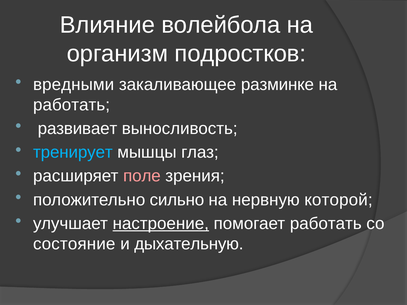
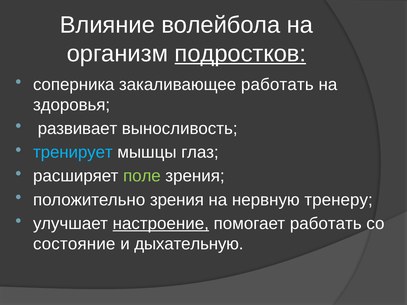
подростков underline: none -> present
вредными: вредными -> соперника
закаливающее разминке: разминке -> работать
работать at (72, 105): работать -> здоровья
поле colour: pink -> light green
положительно сильно: сильно -> зрения
которой: которой -> тренеру
